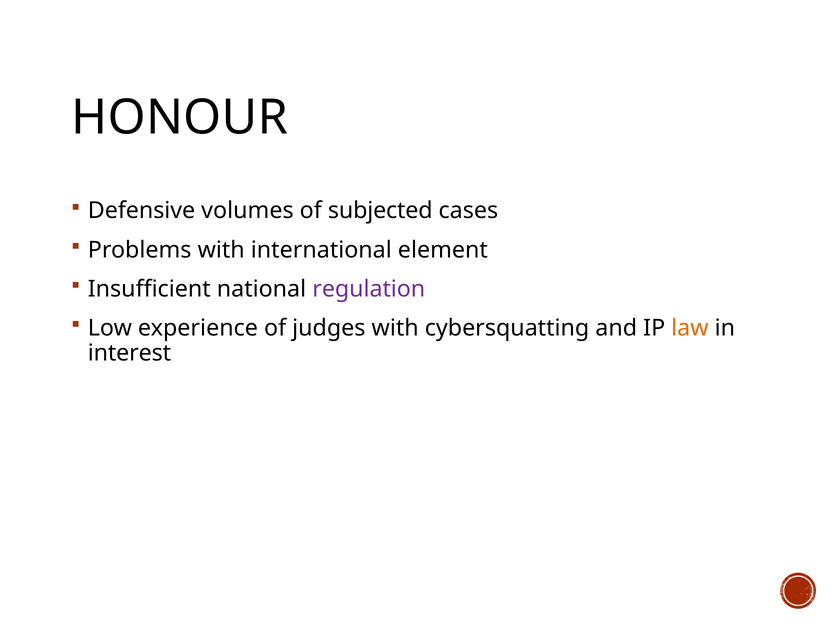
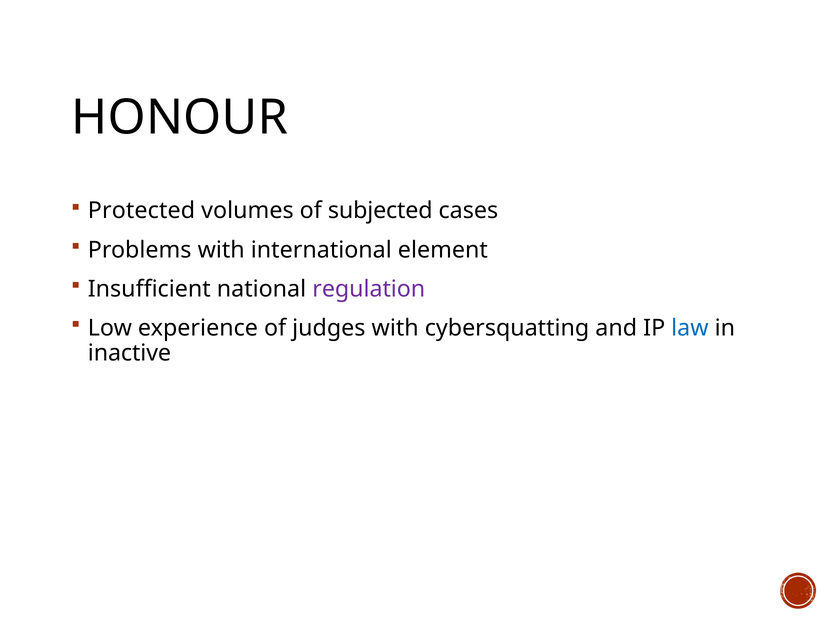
Defensive: Defensive -> Protected
law colour: orange -> blue
interest: interest -> inactive
